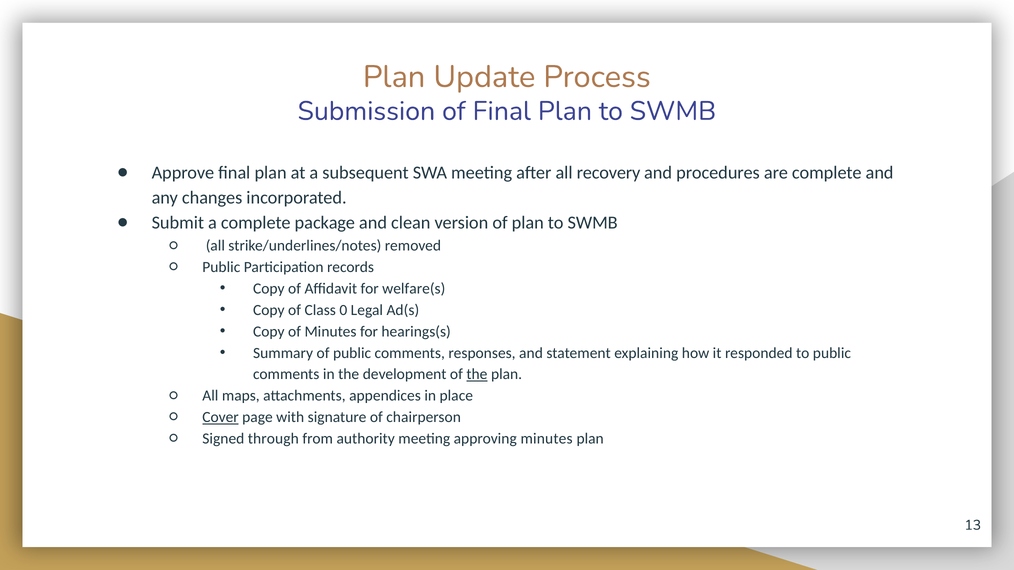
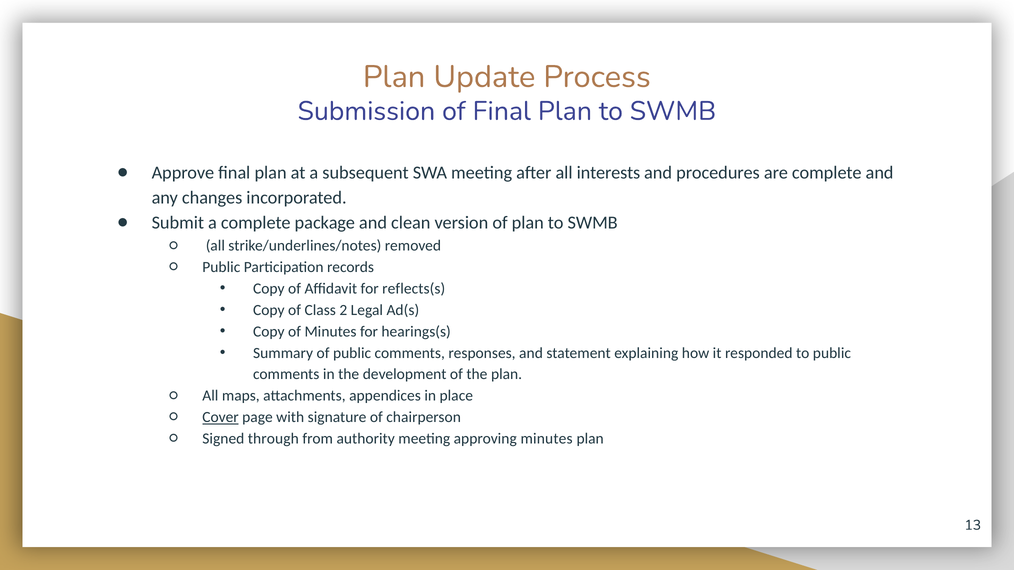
recovery: recovery -> interests
welfare(s: welfare(s -> reflects(s
0: 0 -> 2
the at (477, 375) underline: present -> none
